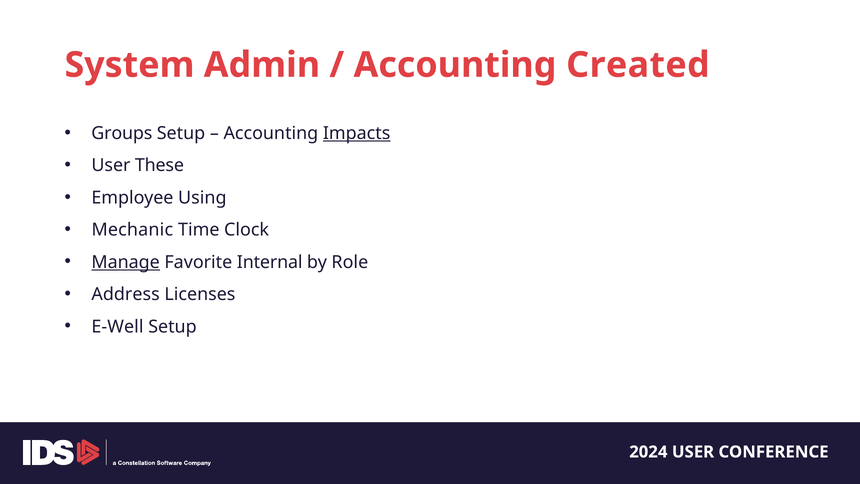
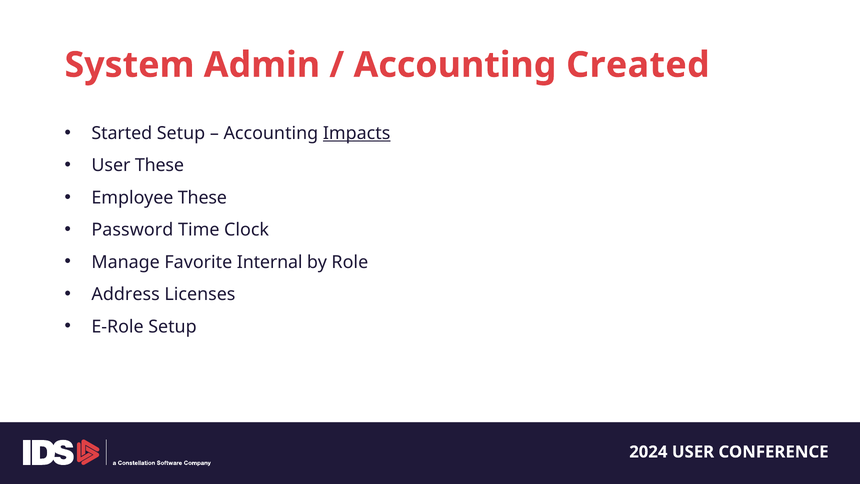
Groups: Groups -> Started
Employee Using: Using -> These
Mechanic: Mechanic -> Password
Manage underline: present -> none
E-Well: E-Well -> E-Role
